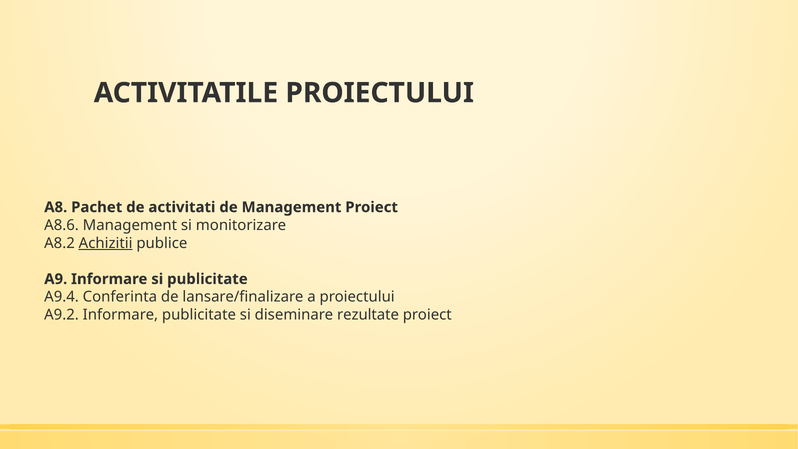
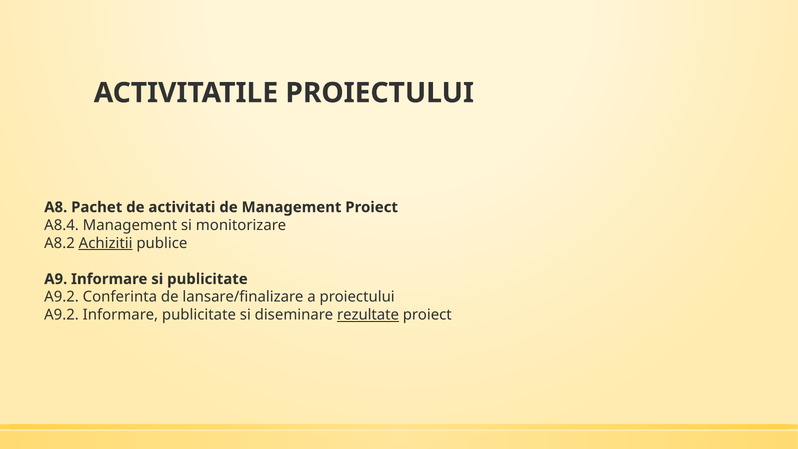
A8.6: A8.6 -> A8.4
A9.4 at (62, 297): A9.4 -> A9.2
rezultate underline: none -> present
